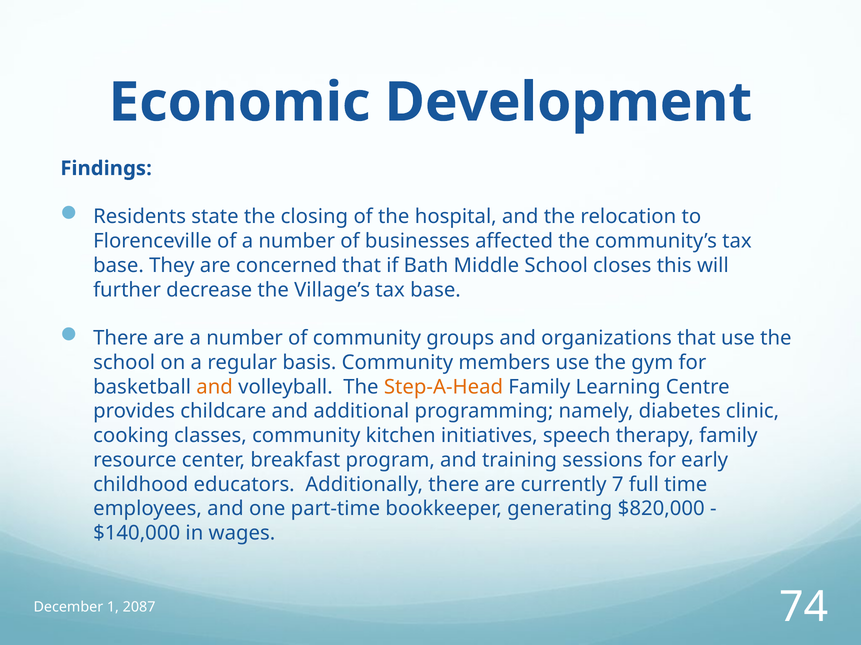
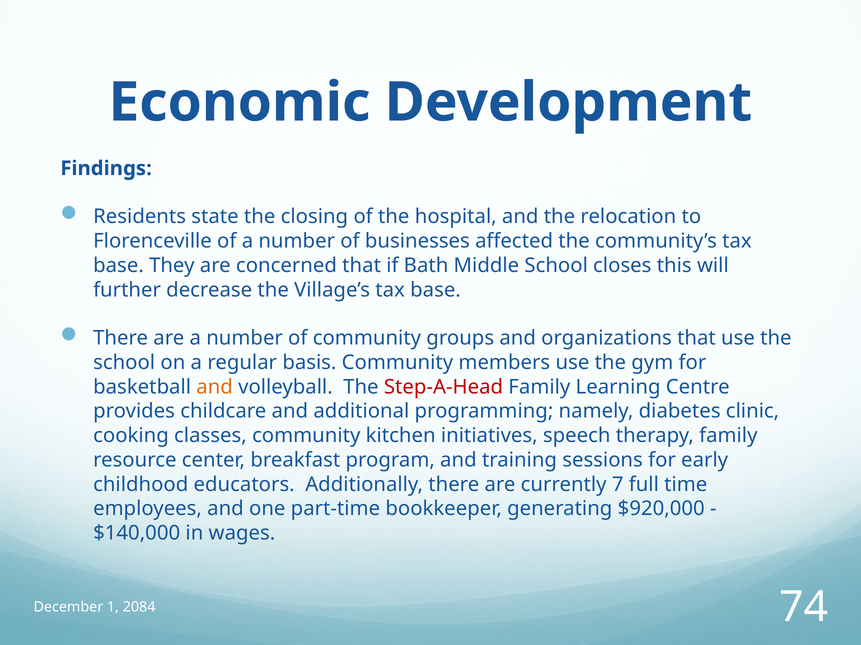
Step-A-Head colour: orange -> red
$820,000: $820,000 -> $920,000
2087: 2087 -> 2084
